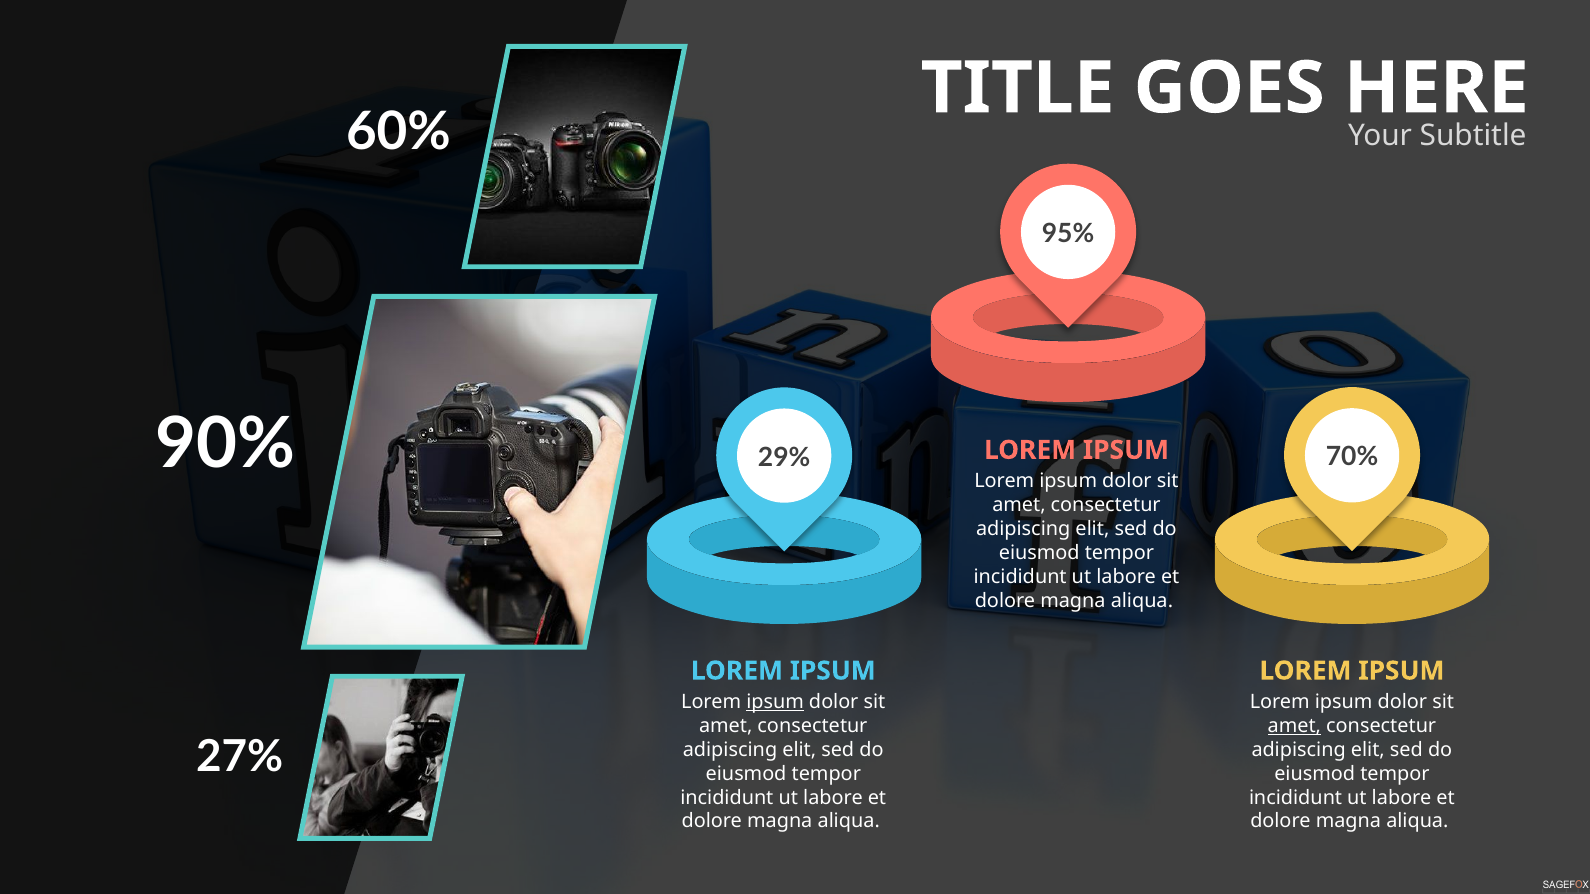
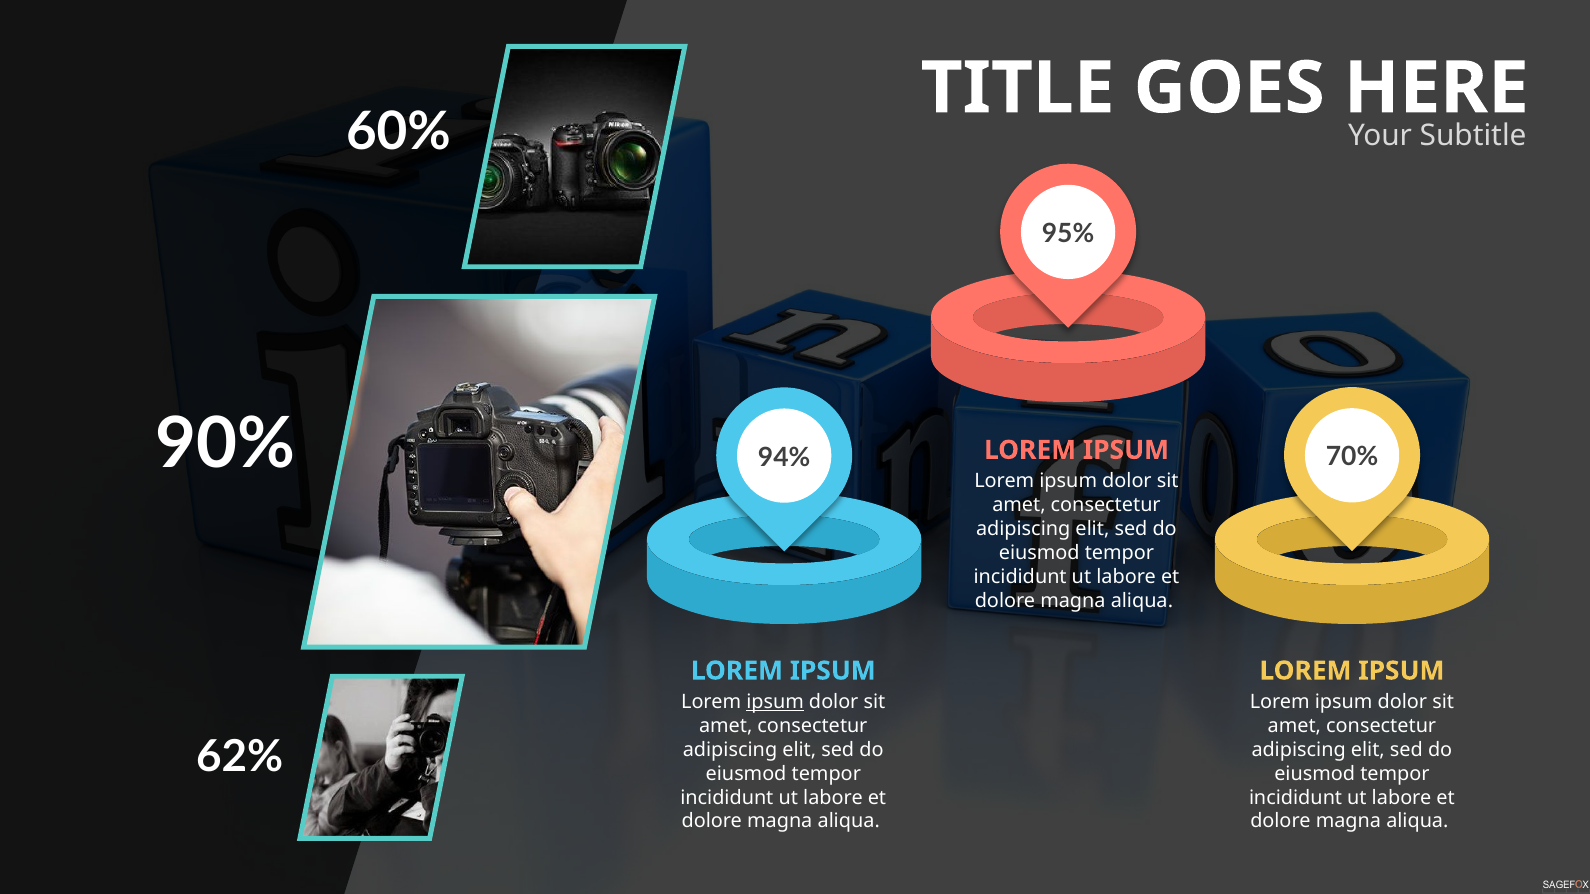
29%: 29% -> 94%
amet at (1294, 726) underline: present -> none
27%: 27% -> 62%
